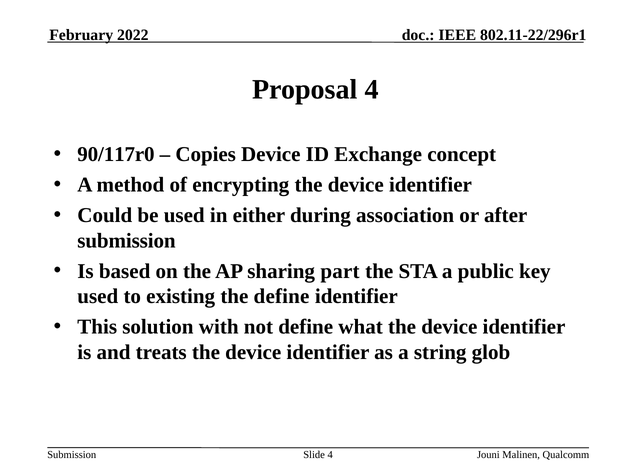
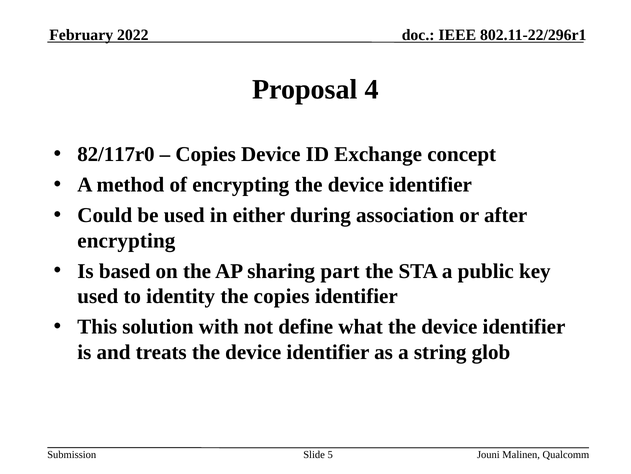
90/117r0: 90/117r0 -> 82/117r0
submission at (126, 240): submission -> encrypting
existing: existing -> identity
the define: define -> copies
Slide 4: 4 -> 5
